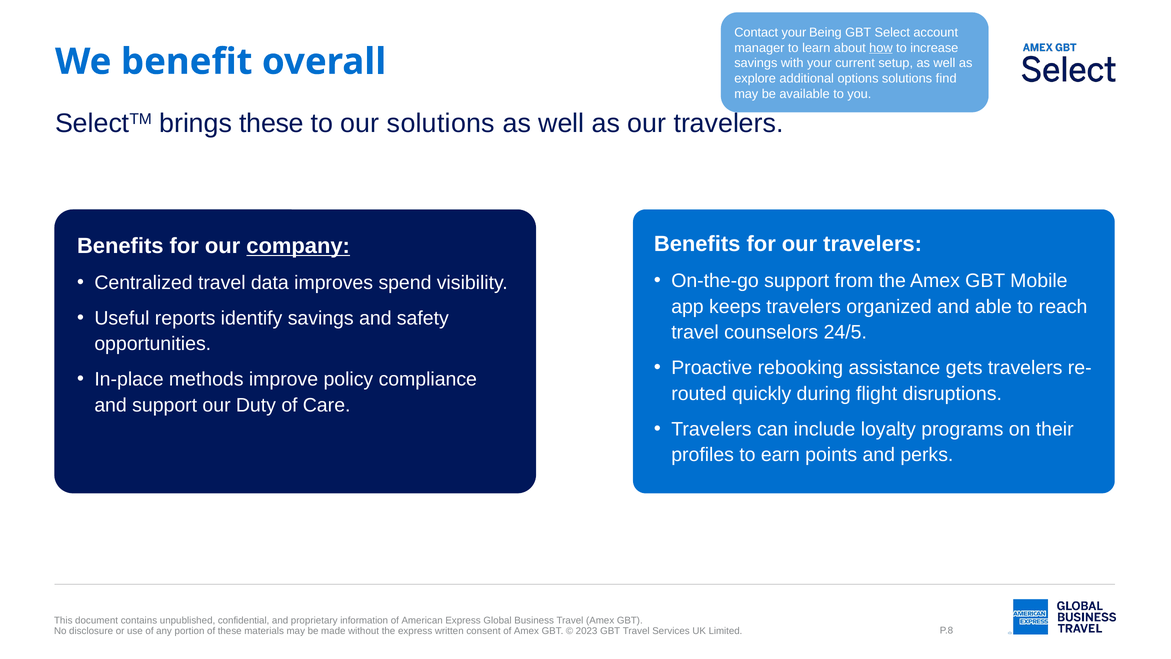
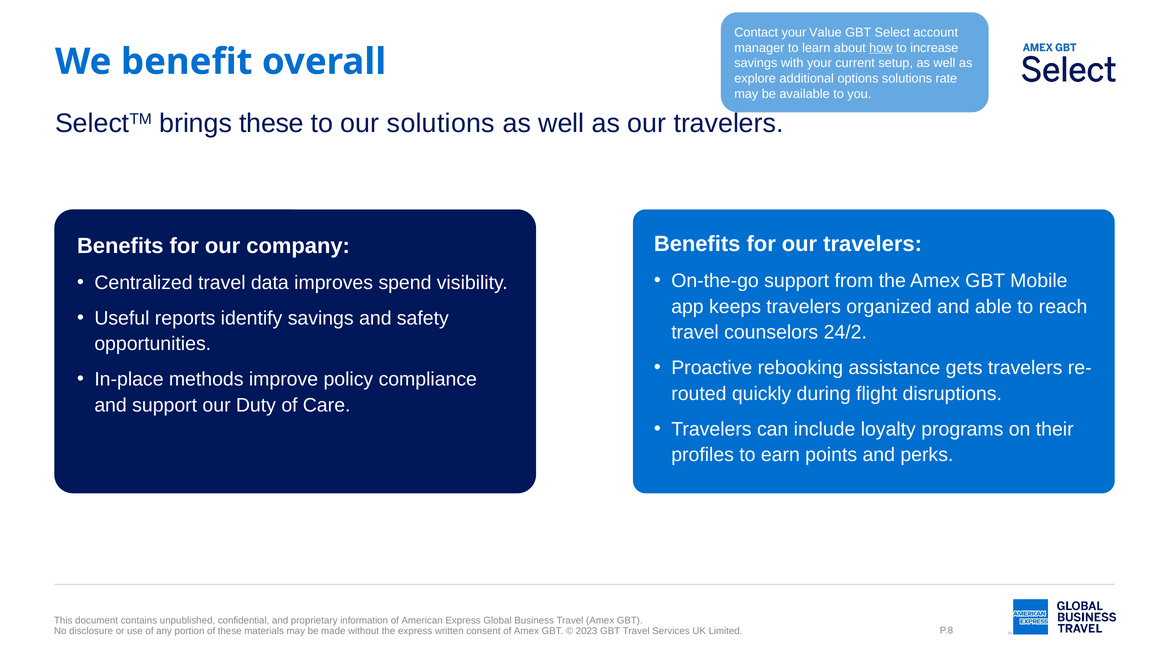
Being: Being -> Value
find: find -> rate
company underline: present -> none
24/5: 24/5 -> 24/2
